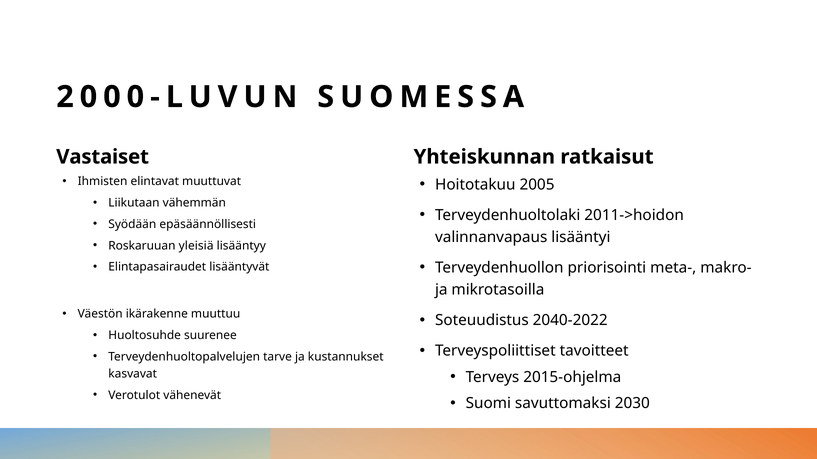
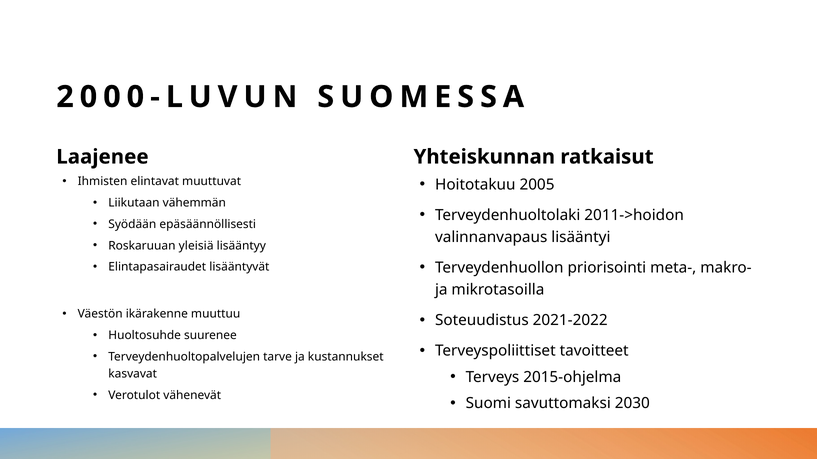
Vastaiset: Vastaiset -> Laajenee
2040-2022: 2040-2022 -> 2021-2022
